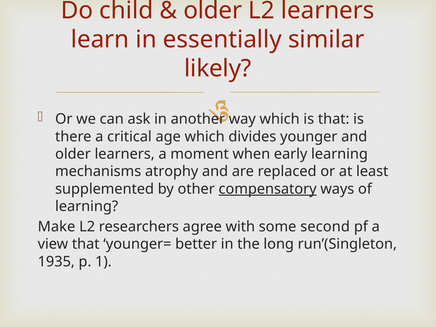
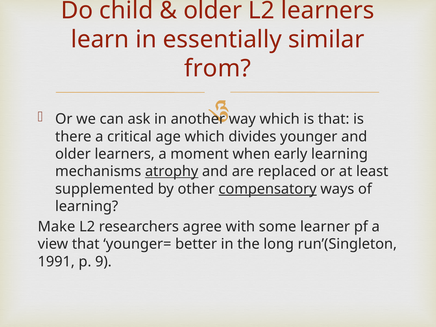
likely: likely -> from
atrophy underline: none -> present
second: second -> learner
1935: 1935 -> 1991
1: 1 -> 9
